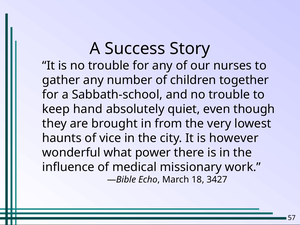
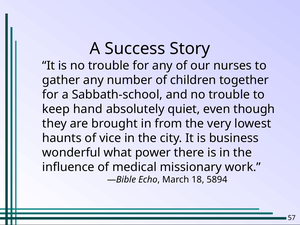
however: however -> business
3427: 3427 -> 5894
